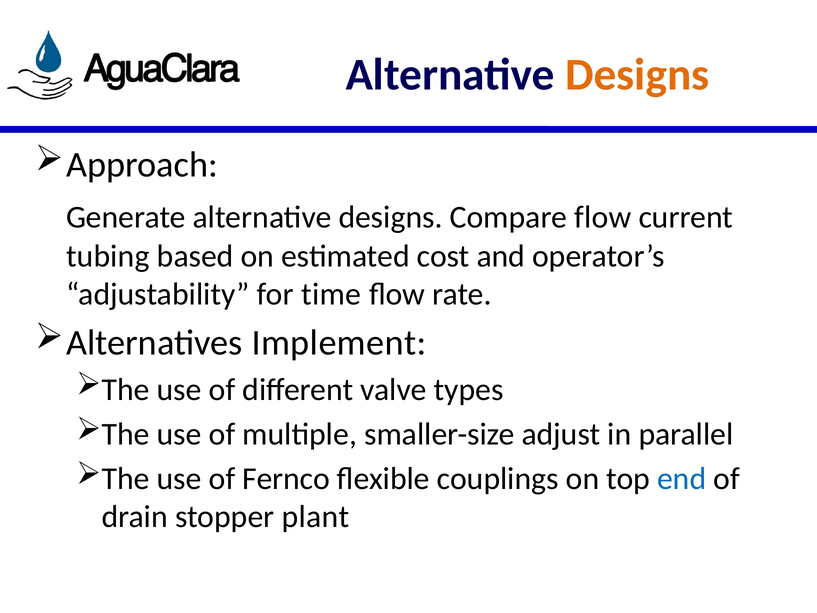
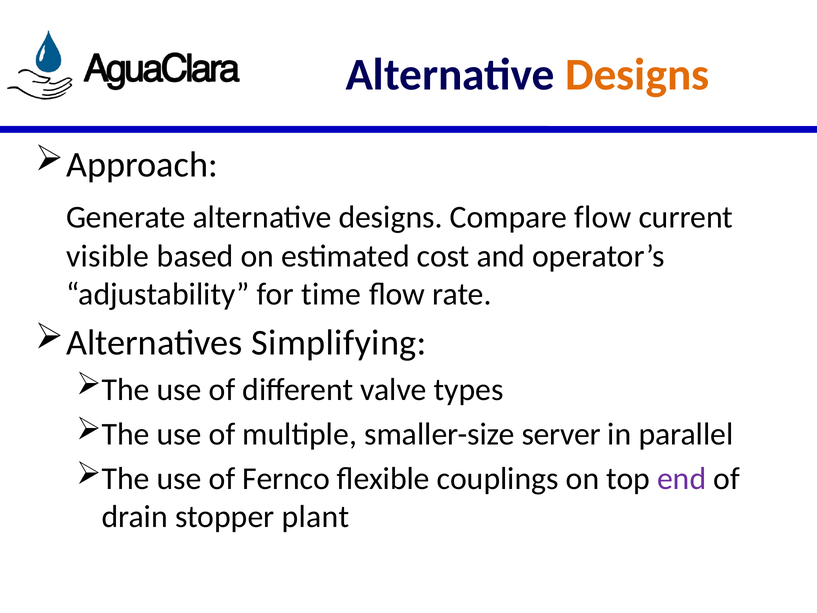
tubing: tubing -> visible
Implement: Implement -> Simplifying
adjust: adjust -> server
end colour: blue -> purple
